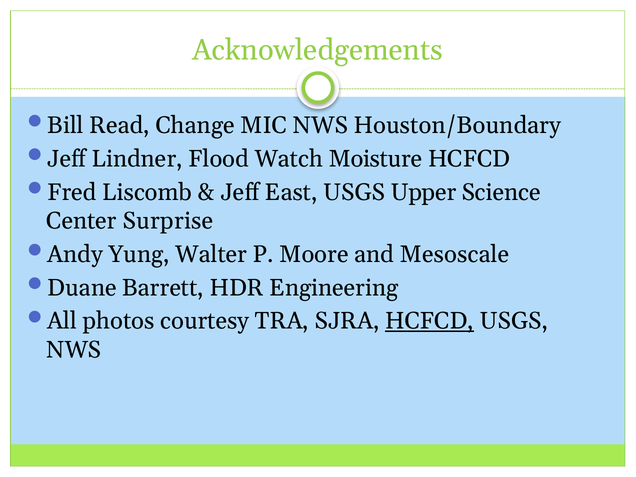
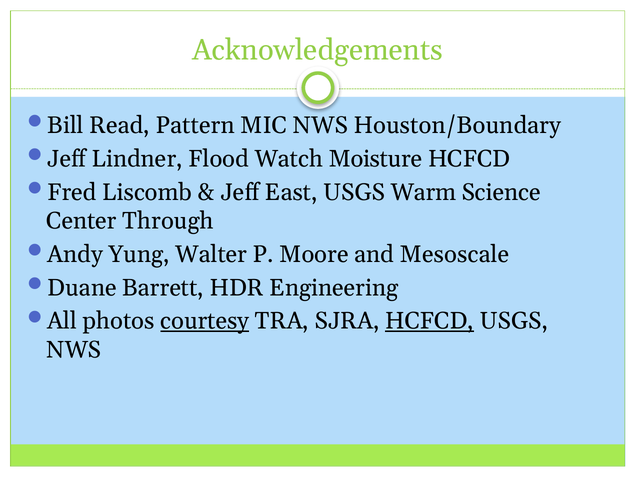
Change: Change -> Pattern
Upper: Upper -> Warm
Surprise: Surprise -> Through
courtesy underline: none -> present
